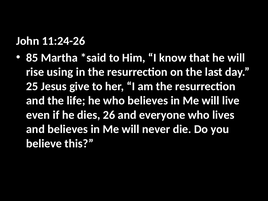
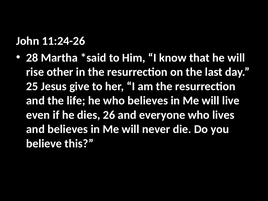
85: 85 -> 28
using: using -> other
